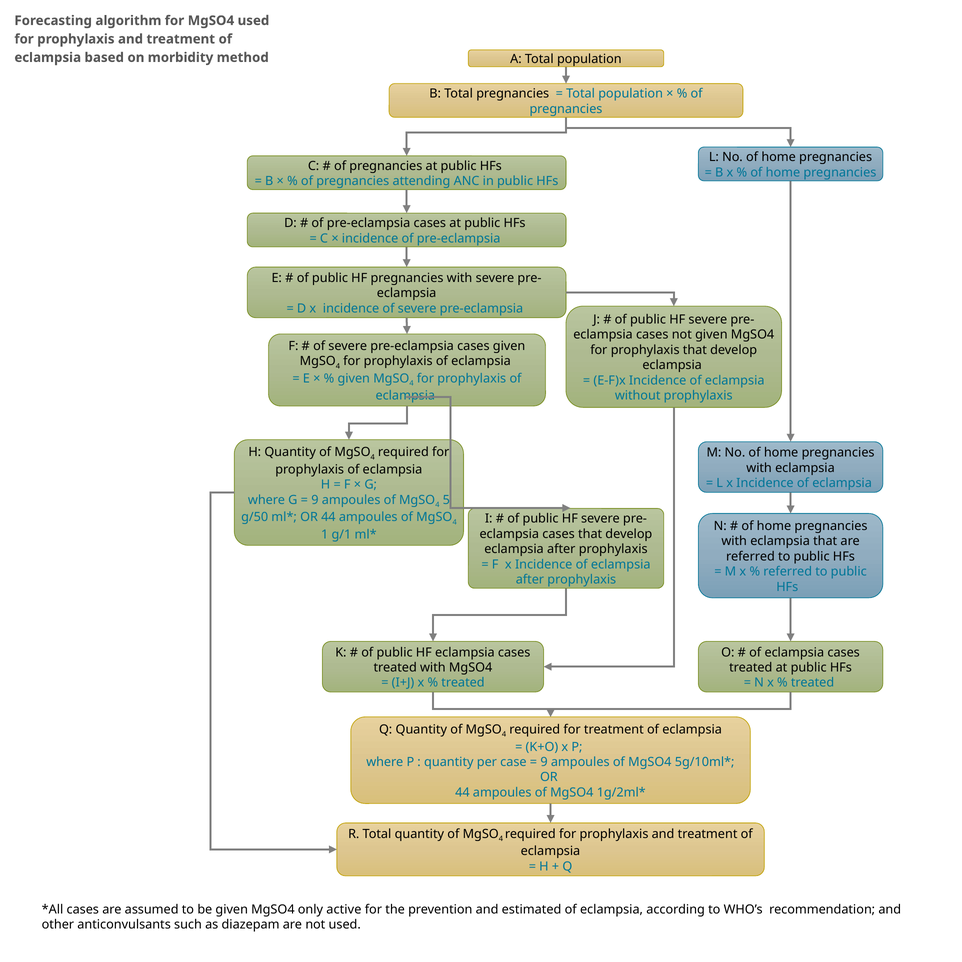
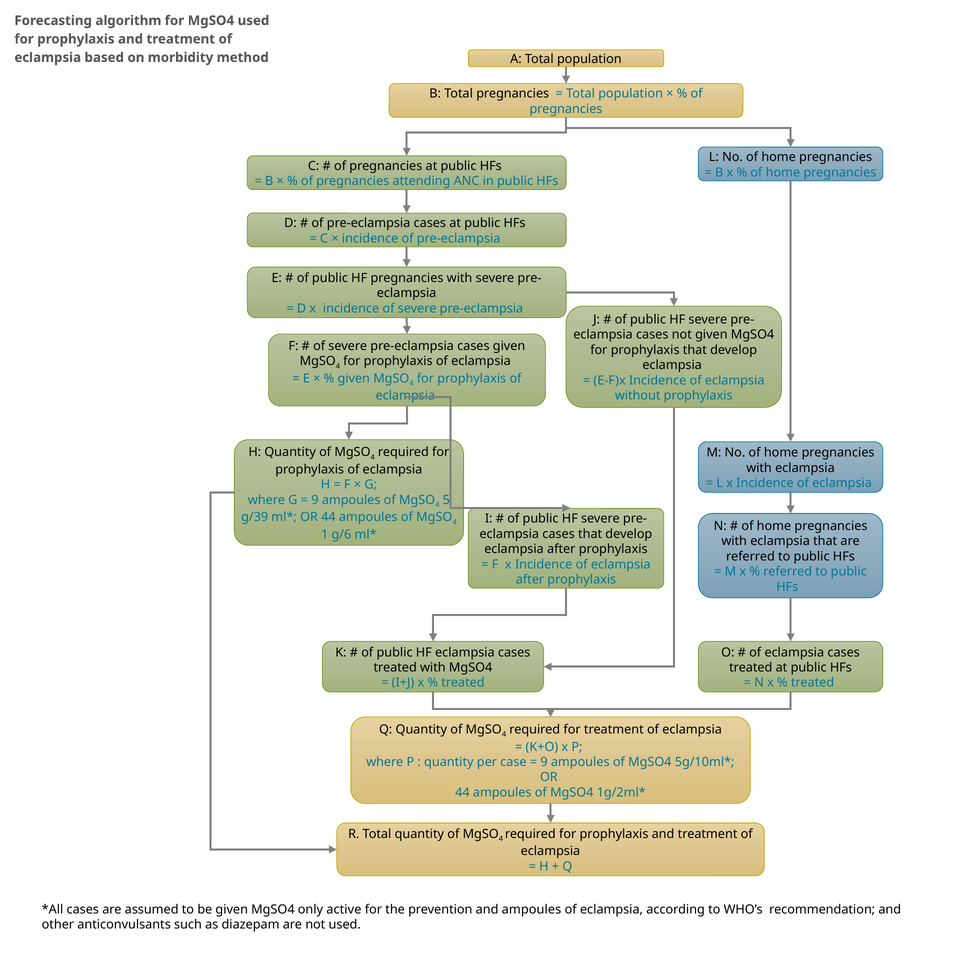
g/50: g/50 -> g/39
g/1: g/1 -> g/6
and estimated: estimated -> ampoules
